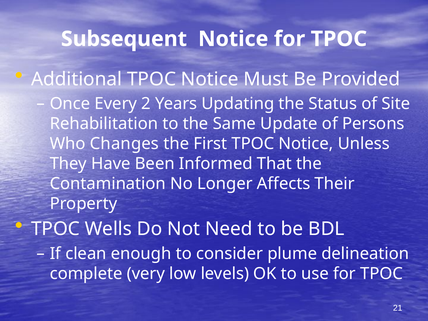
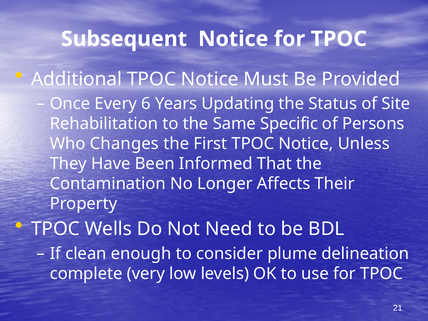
2: 2 -> 6
Update: Update -> Specific
